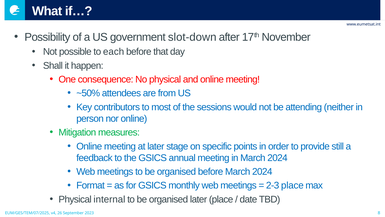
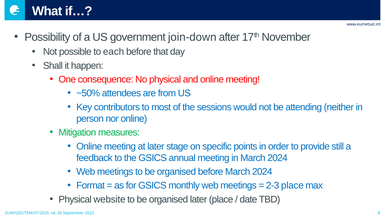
slot-down: slot-down -> join-down
internal: internal -> website
